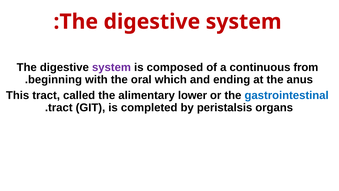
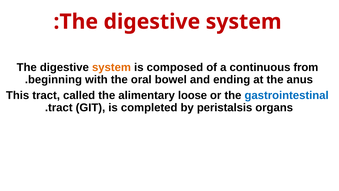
system at (111, 67) colour: purple -> orange
which: which -> bowel
lower: lower -> loose
